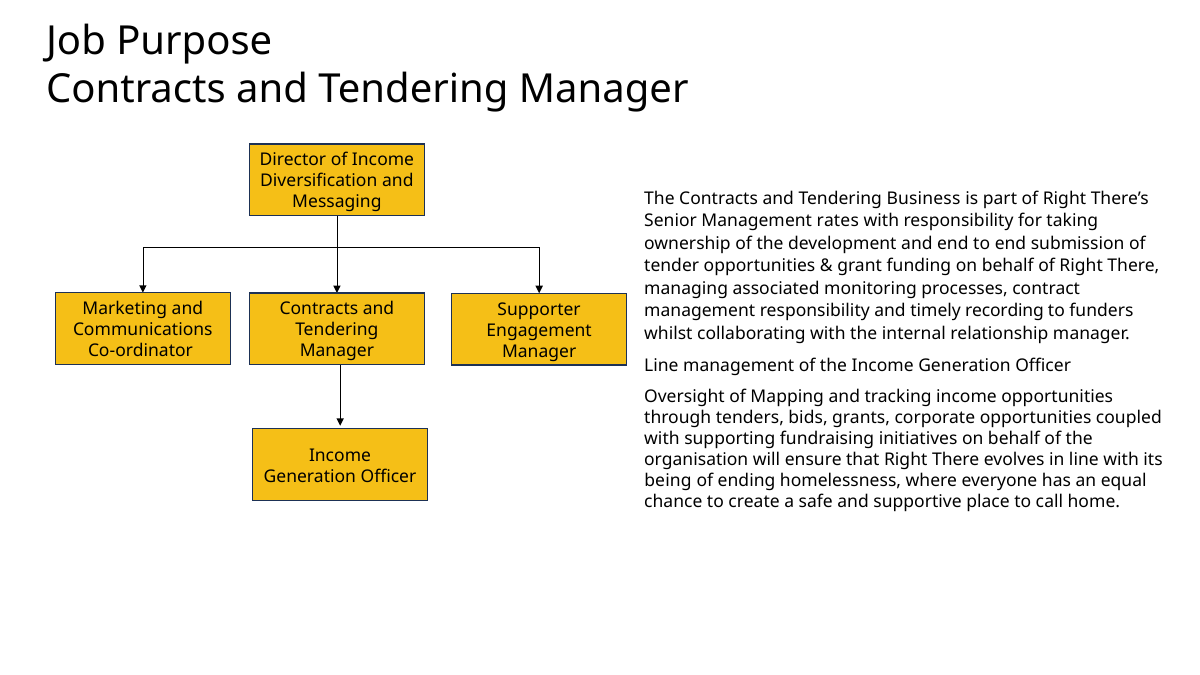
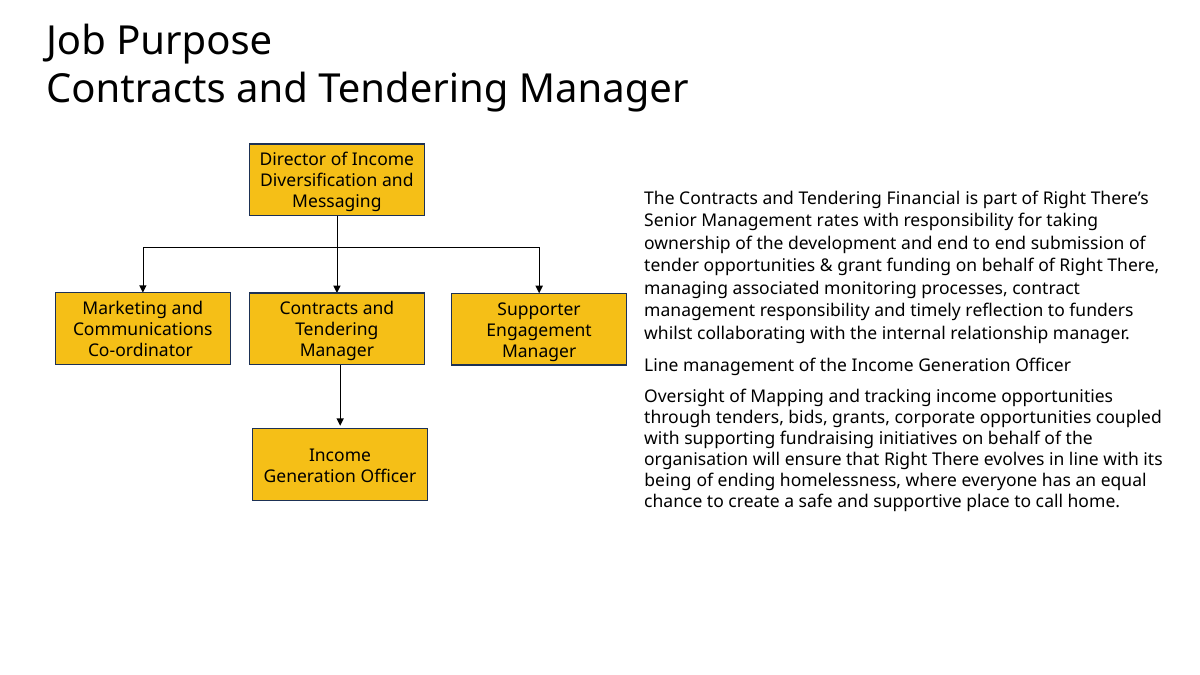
Business: Business -> Financial
recording: recording -> reflection
